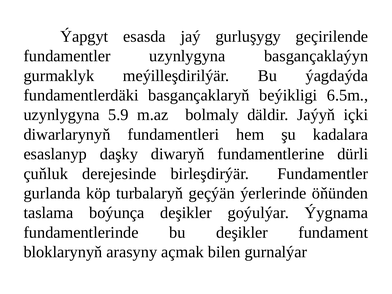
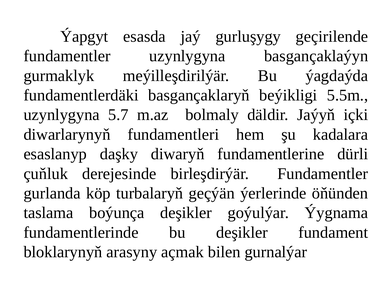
6.5m: 6.5m -> 5.5m
5.9: 5.9 -> 5.7
